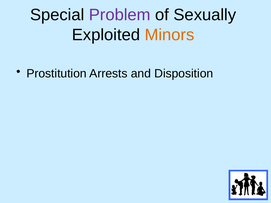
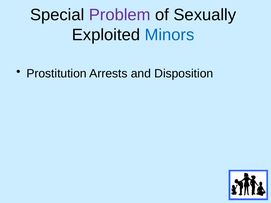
Minors colour: orange -> blue
